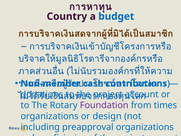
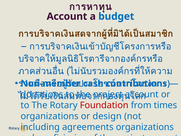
Country at (67, 16): Country -> Account
Foundation colour: purple -> red
preapproval: preapproval -> agreements
